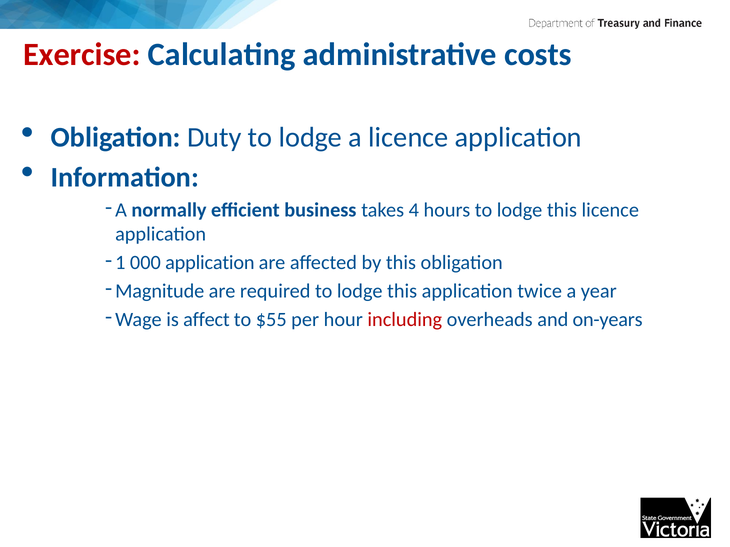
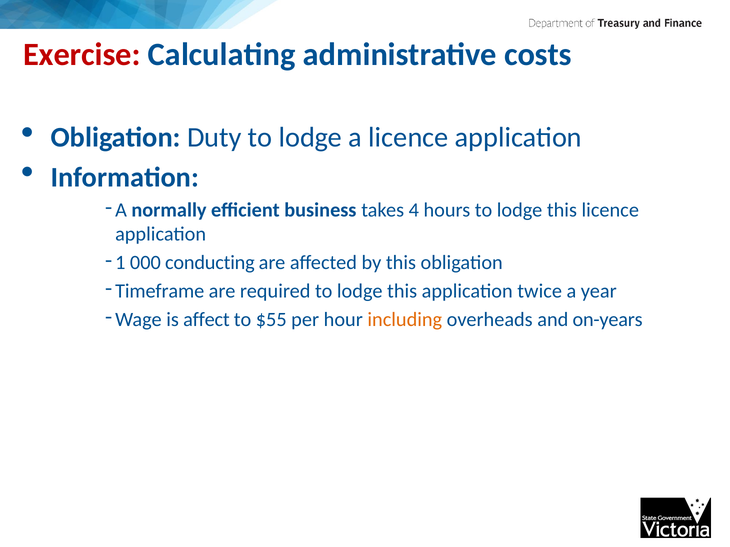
000 application: application -> conducting
Magnitude: Magnitude -> Timeframe
including colour: red -> orange
